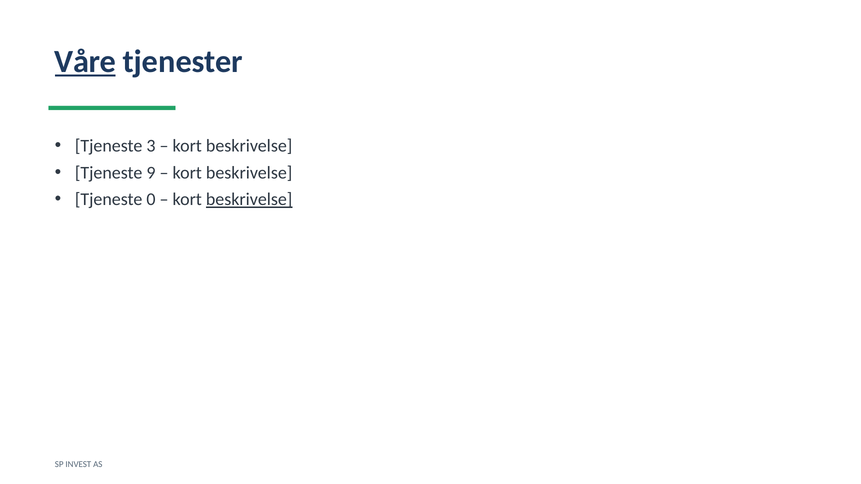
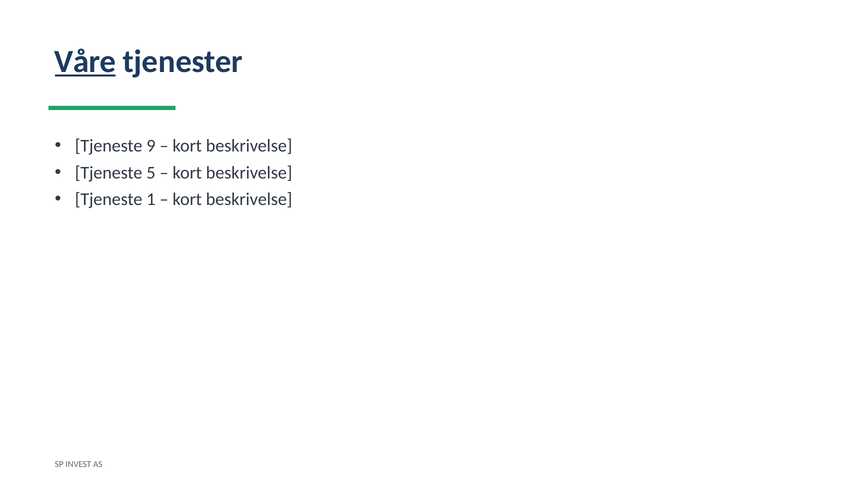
3: 3 -> 9
9: 9 -> 5
0: 0 -> 1
beskrivelse at (249, 200) underline: present -> none
